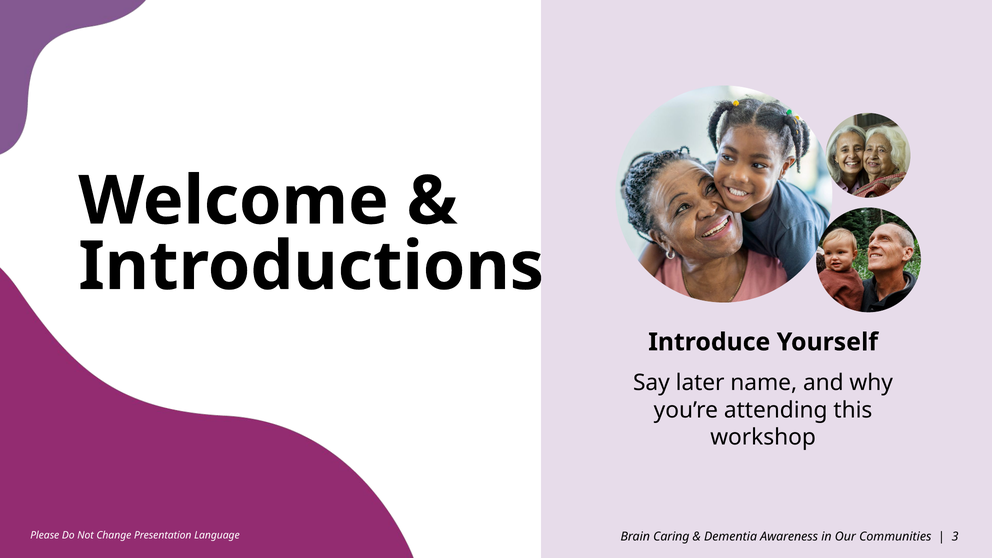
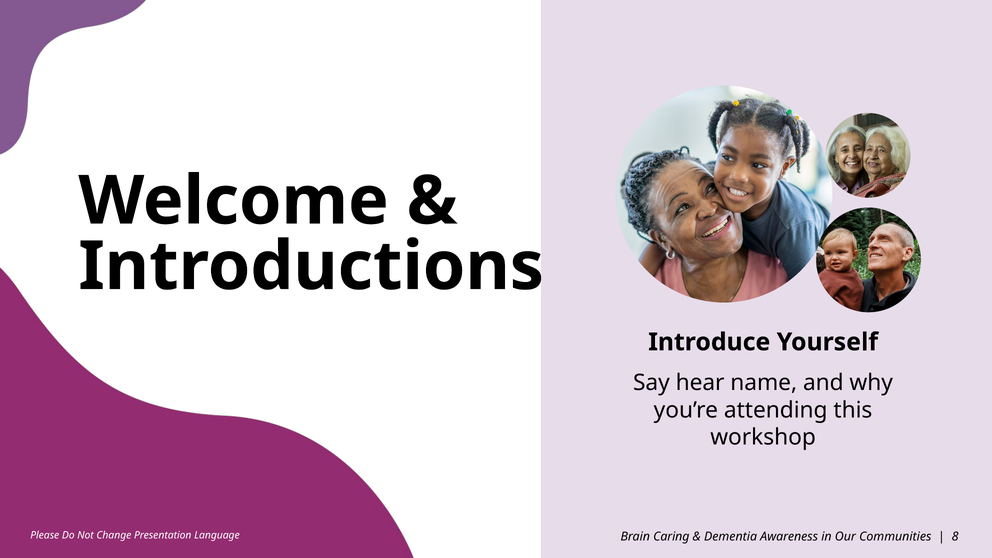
later: later -> hear
3: 3 -> 8
